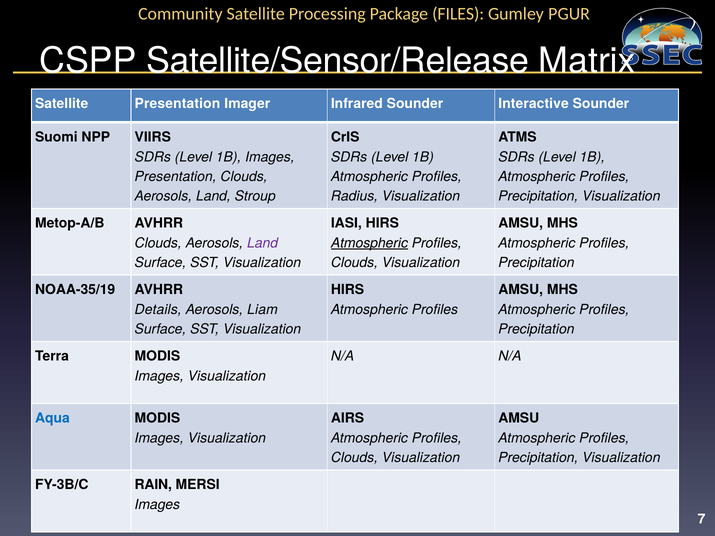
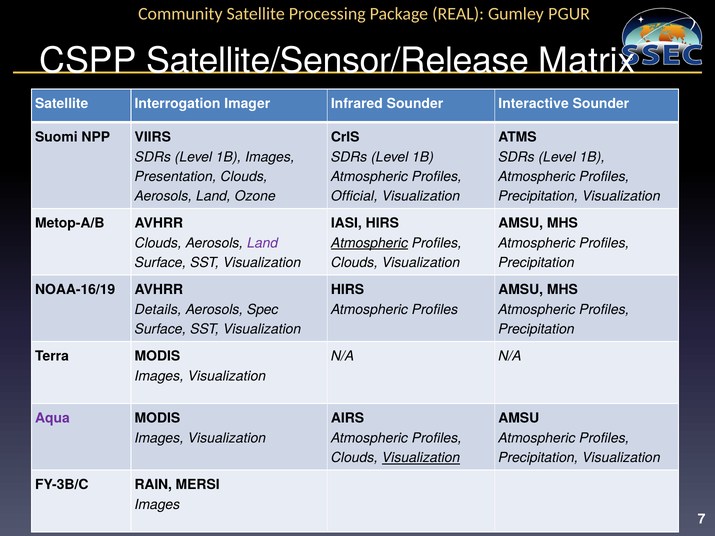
FILES: FILES -> REAL
Satellite Presentation: Presentation -> Interrogation
Stroup: Stroup -> Ozone
Radius: Radius -> Official
NOAA-35/19: NOAA-35/19 -> NOAA-16/19
Liam: Liam -> Spec
Aqua colour: blue -> purple
Visualization at (421, 458) underline: none -> present
